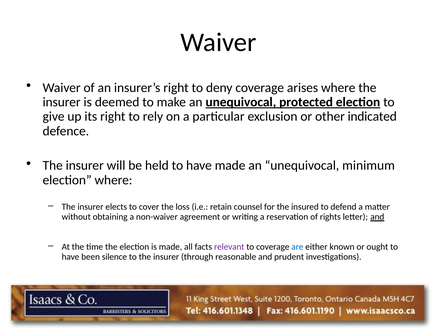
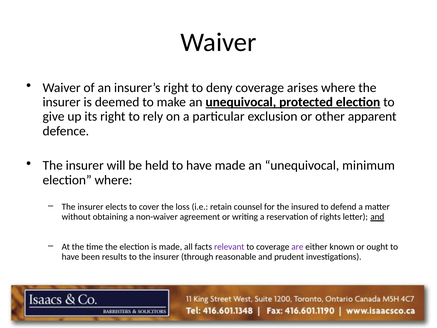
indicated: indicated -> apparent
are colour: blue -> purple
silence: silence -> results
